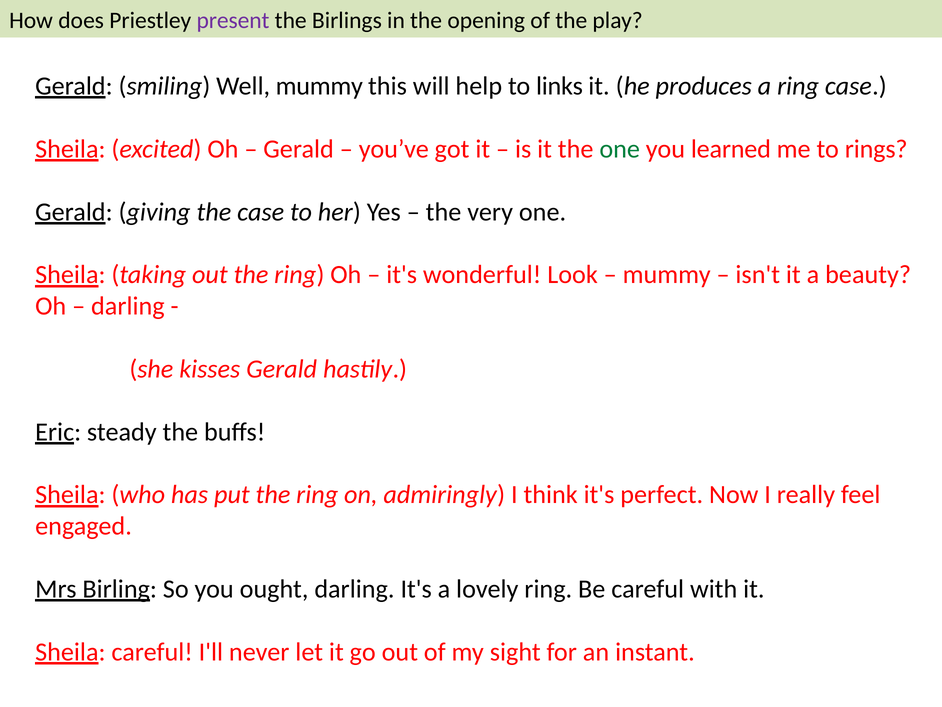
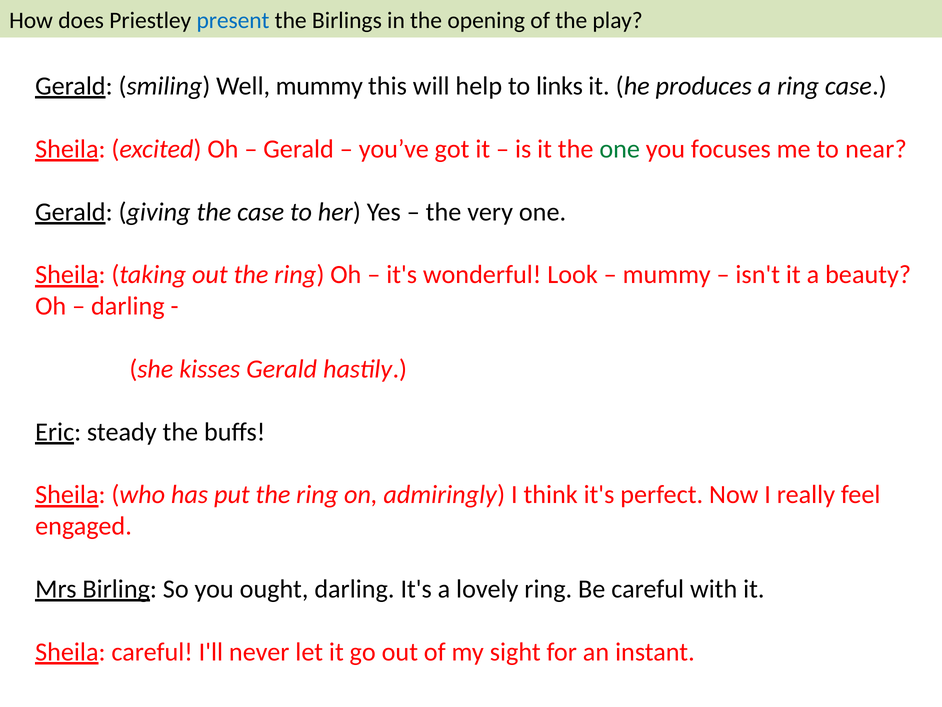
present colour: purple -> blue
learned: learned -> focuses
rings: rings -> near
